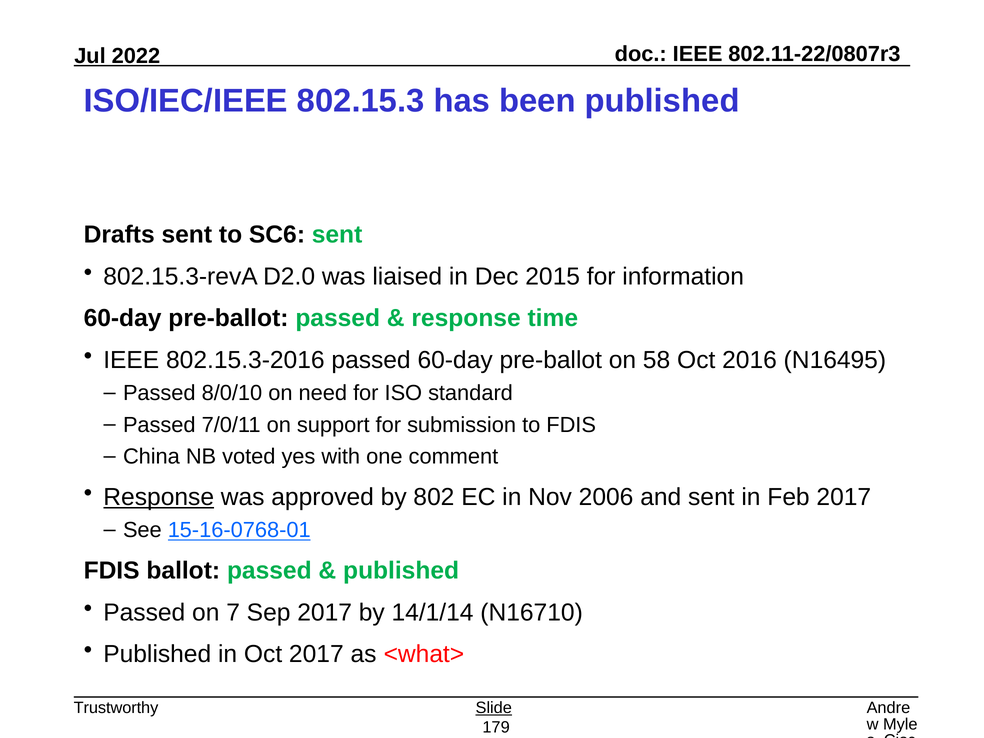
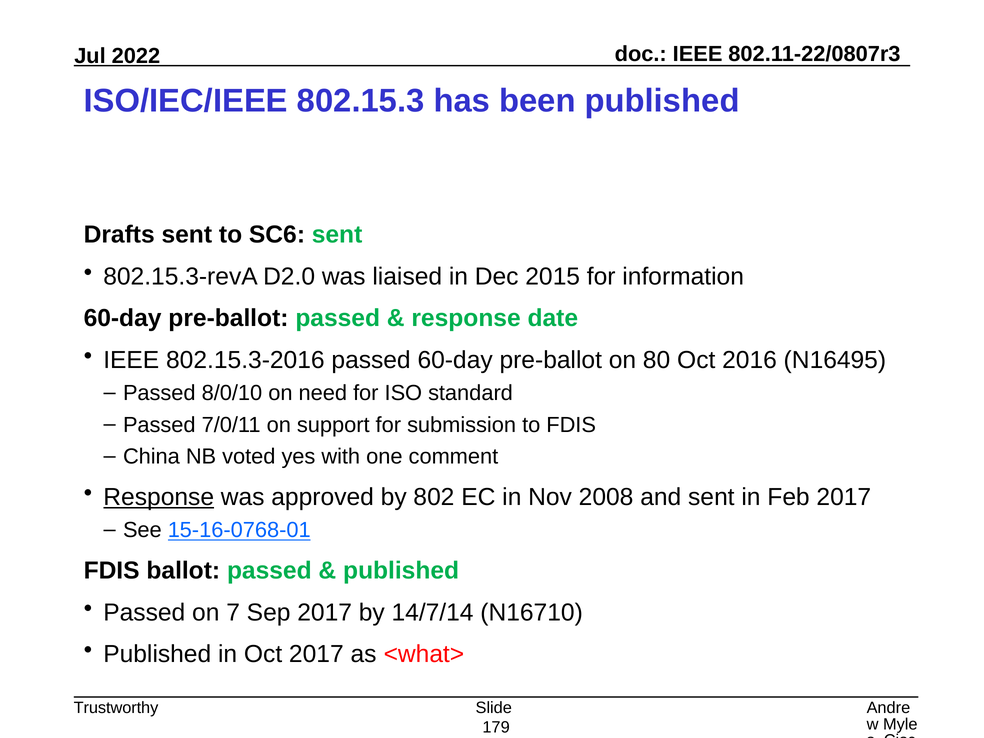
time: time -> date
58: 58 -> 80
2006: 2006 -> 2008
14/1/14: 14/1/14 -> 14/7/14
Slide underline: present -> none
